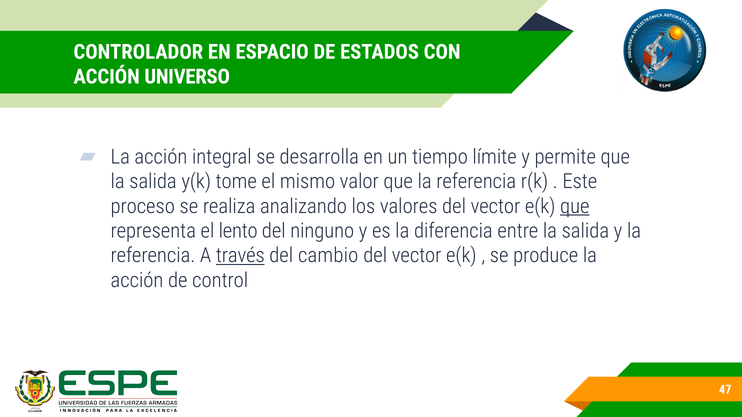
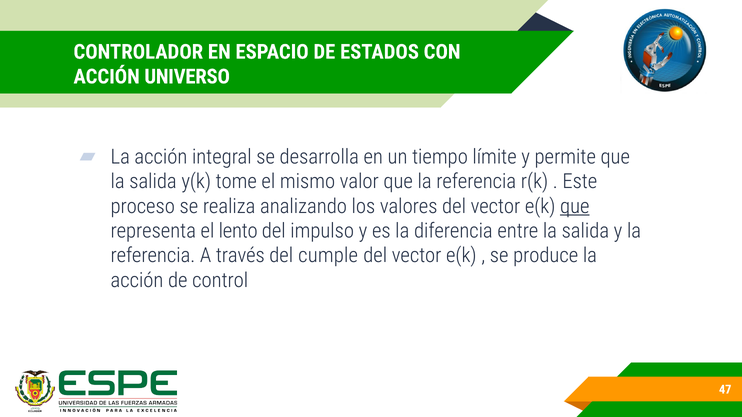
ninguno: ninguno -> impulso
través underline: present -> none
cambio: cambio -> cumple
